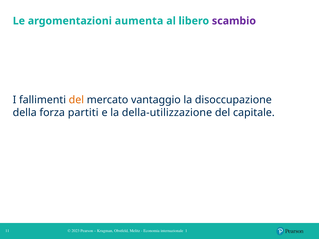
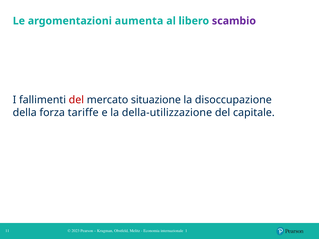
del at (76, 100) colour: orange -> red
vantaggio: vantaggio -> situazione
partiti: partiti -> tariffe
